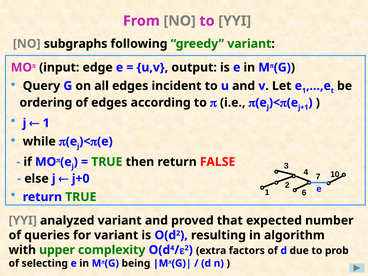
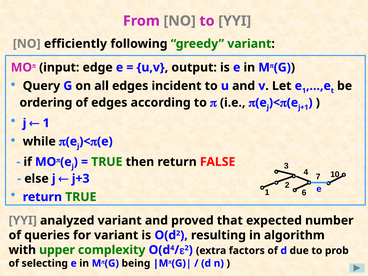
subgraphs: subgraphs -> efficiently
j+0: j+0 -> j+3
